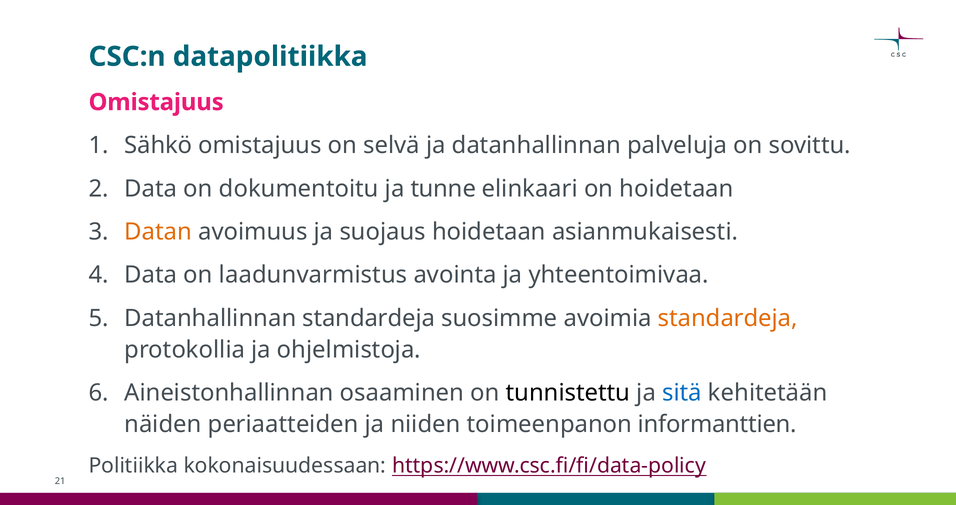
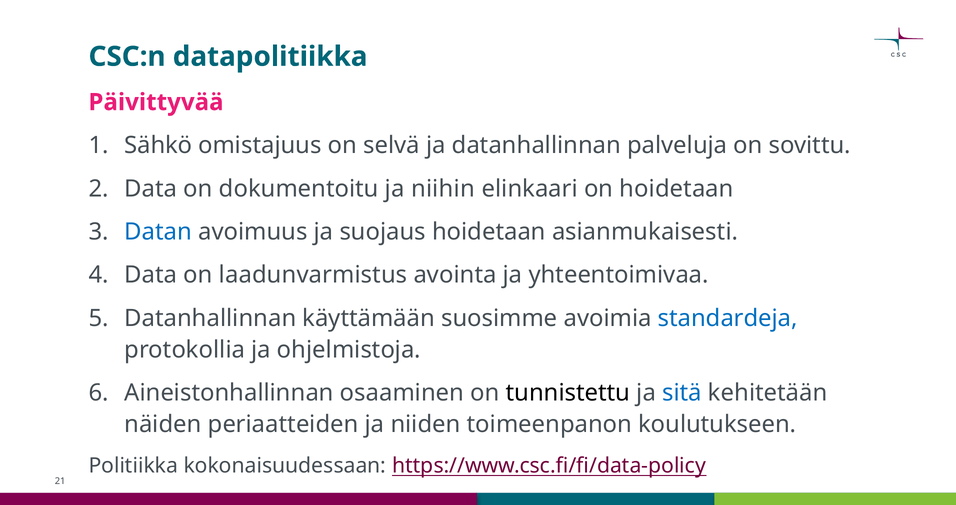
Omistajuus at (156, 102): Omistajuus -> Päivittyvää
tunne: tunne -> niihin
Datan colour: orange -> blue
Datanhallinnan standardeja: standardeja -> käyttämään
standardeja at (728, 318) colour: orange -> blue
informanttien: informanttien -> koulutukseen
